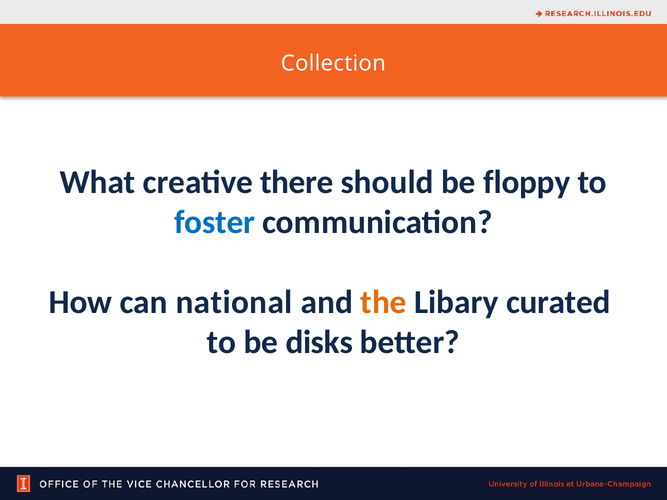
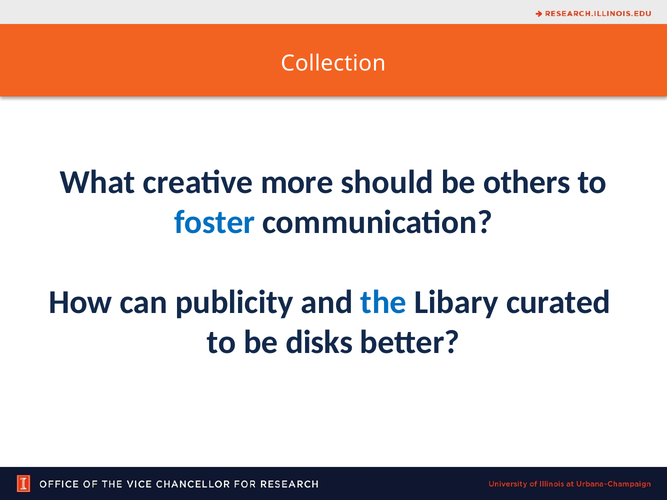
there: there -> more
floppy: floppy -> others
national: national -> publicity
the colour: orange -> blue
